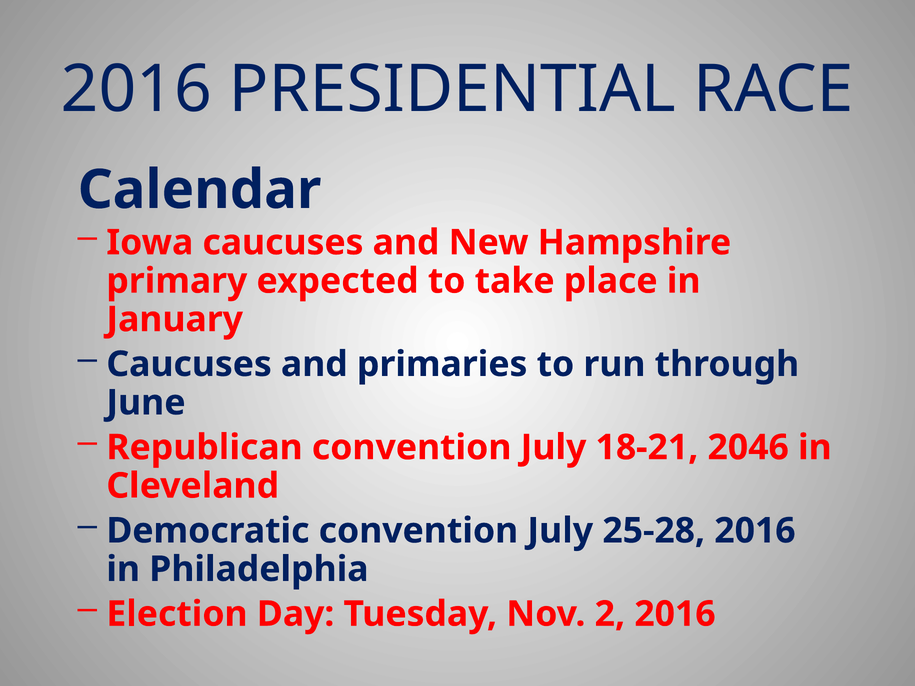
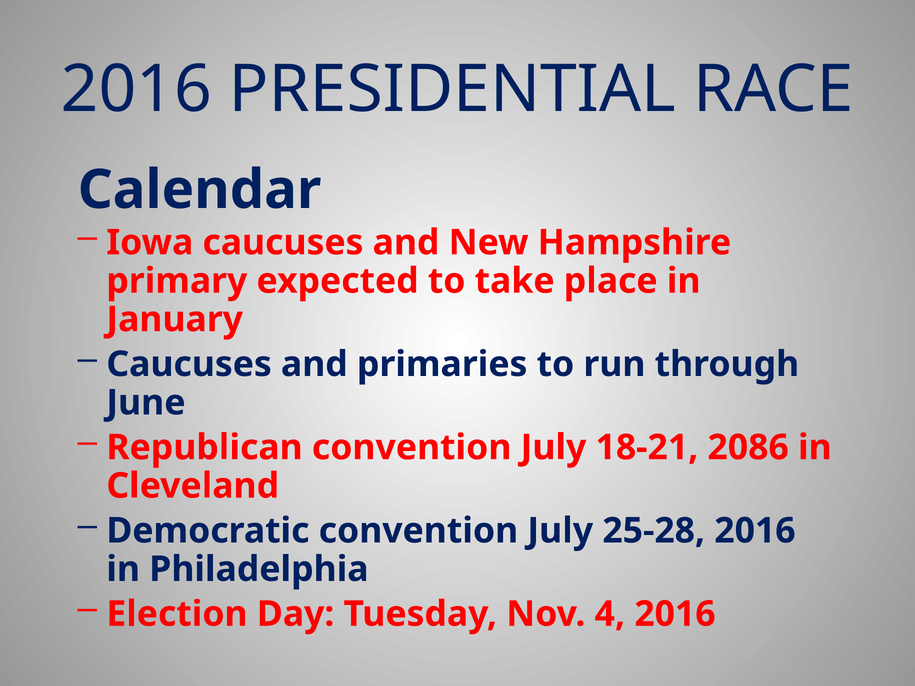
2046: 2046 -> 2086
2: 2 -> 4
